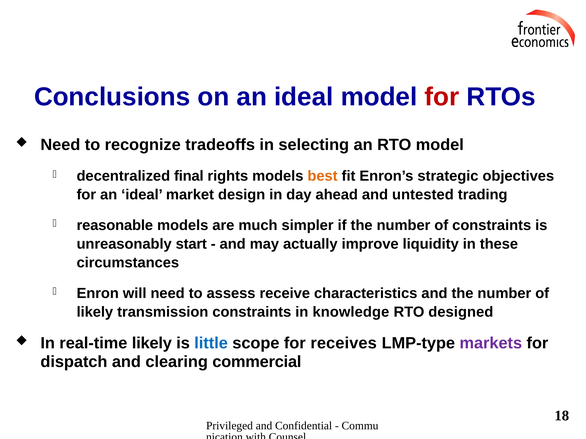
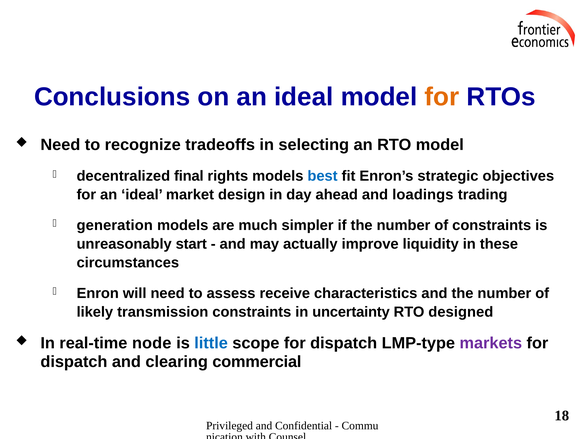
for at (442, 97) colour: red -> orange
best colour: orange -> blue
untested: untested -> loadings
reasonable: reasonable -> generation
knowledge: knowledge -> uncertainty
real-time likely: likely -> node
scope for receives: receives -> dispatch
